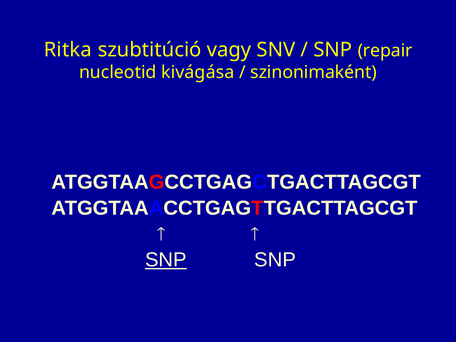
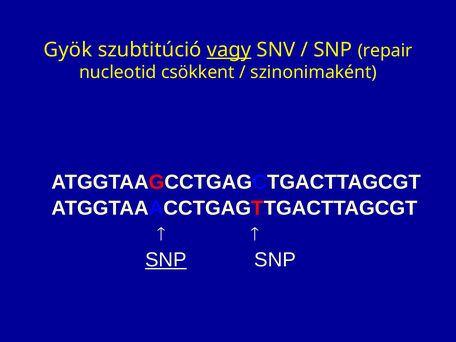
Ritka: Ritka -> Gyök
vagy underline: none -> present
kivágása: kivágása -> csökkent
